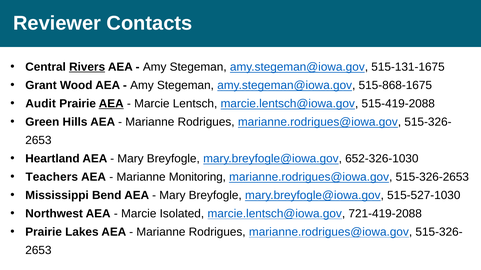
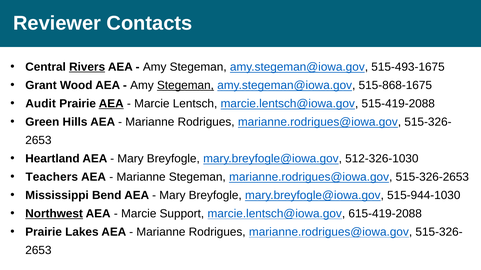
515-131-1675: 515-131-1675 -> 515-493-1675
Stegeman at (185, 86) underline: none -> present
652-326-1030: 652-326-1030 -> 512-326-1030
Marianne Monitoring: Monitoring -> Stegeman
515-527-1030: 515-527-1030 -> 515-944-1030
Northwest underline: none -> present
Isolated: Isolated -> Support
721-419-2088: 721-419-2088 -> 615-419-2088
